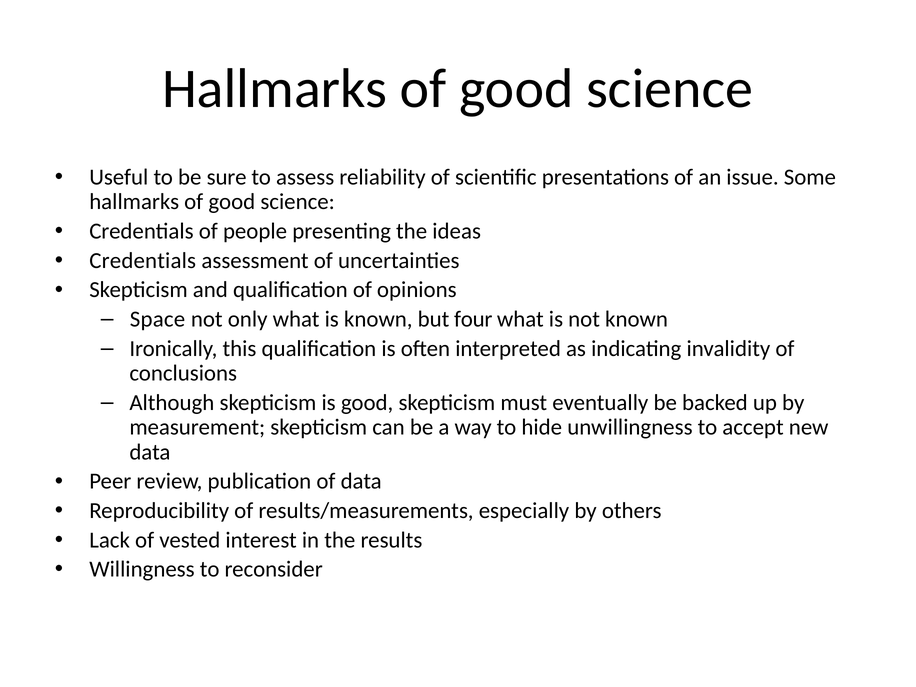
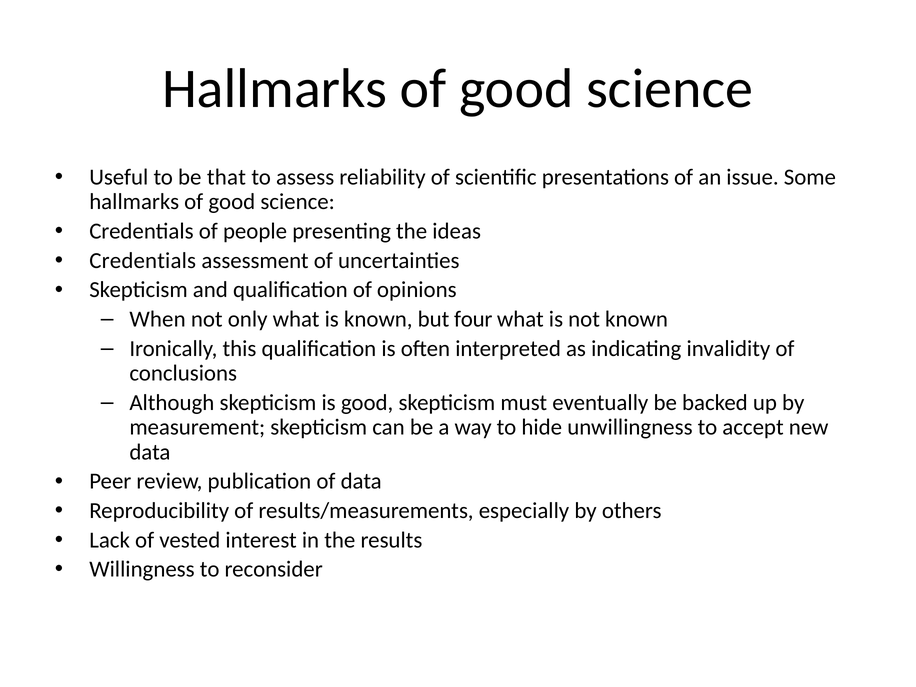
sure: sure -> that
Space: Space -> When
